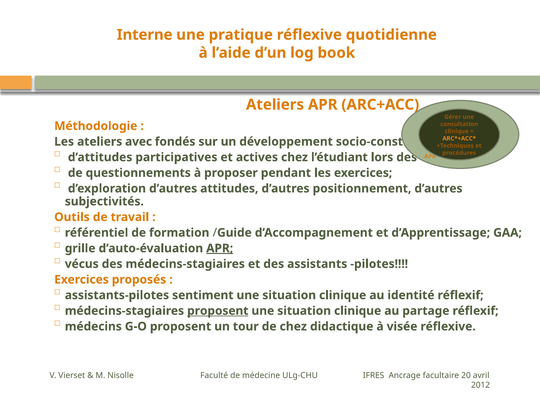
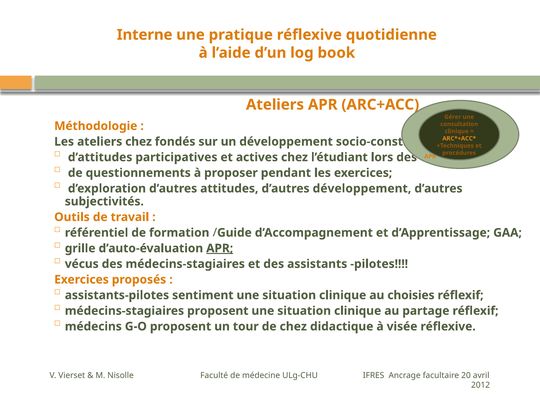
ateliers avec: avec -> chez
d’autres positionnement: positionnement -> développement
identité: identité -> choisies
proposent at (218, 311) underline: present -> none
